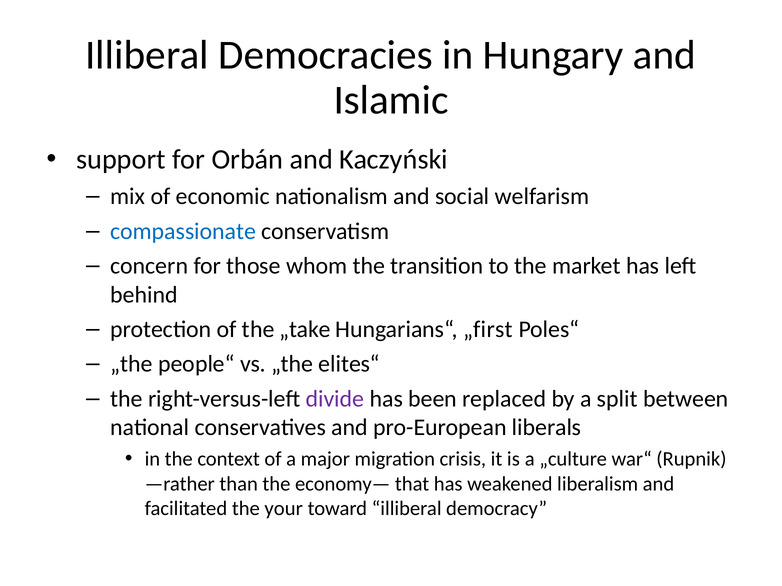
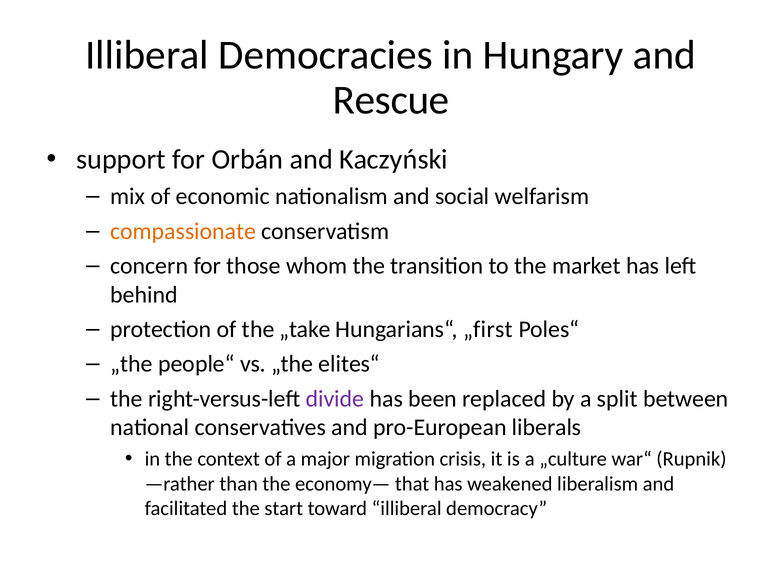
Islamic: Islamic -> Rescue
compassionate colour: blue -> orange
your: your -> start
